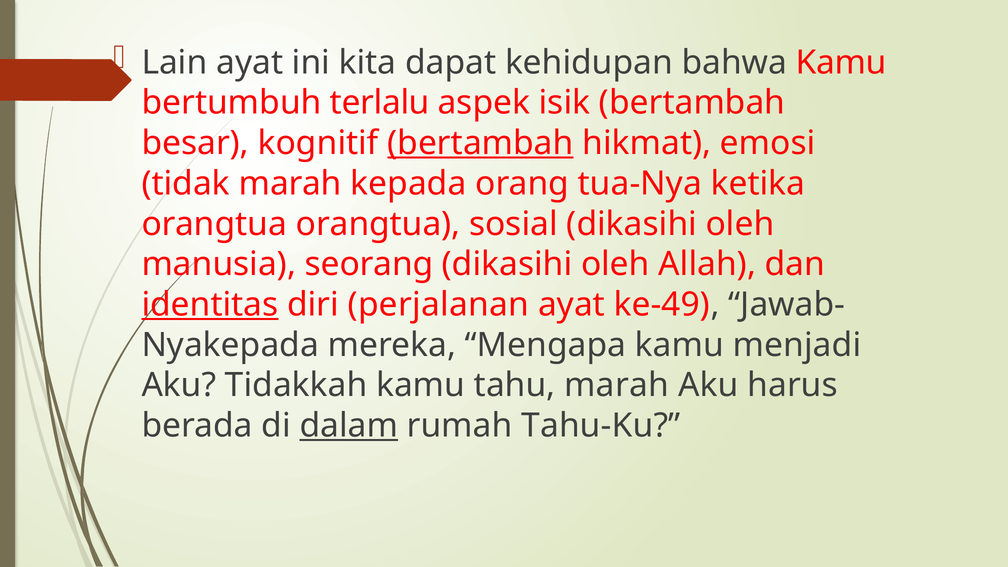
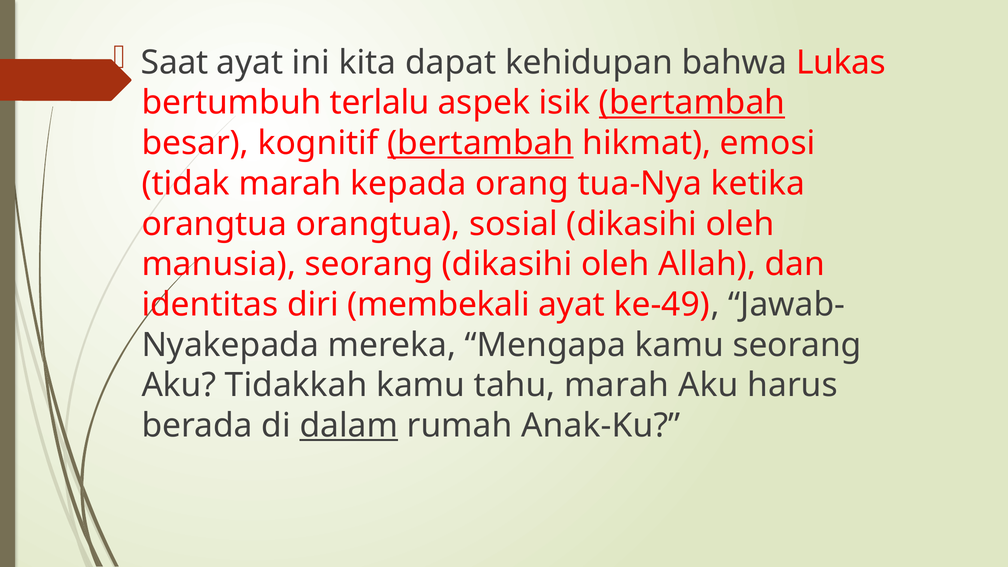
Lain: Lain -> Saat
bahwa Kamu: Kamu -> Lukas
bertambah at (692, 103) underline: none -> present
identitas underline: present -> none
perjalanan: perjalanan -> membekali
kamu menjadi: menjadi -> seorang
Tahu-Ku: Tahu-Ku -> Anak-Ku
